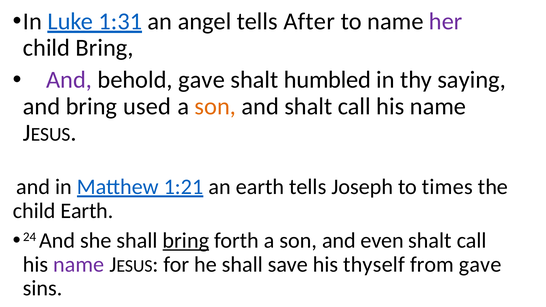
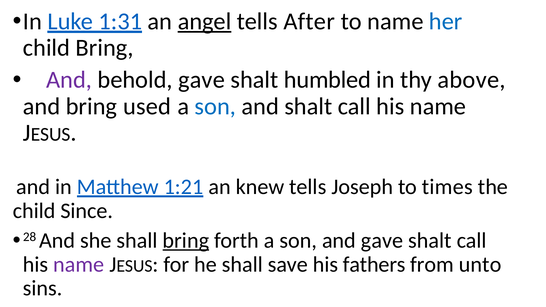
angel underline: none -> present
her colour: purple -> blue
saying: saying -> above
son at (215, 106) colour: orange -> blue
an earth: earth -> knew
child Earth: Earth -> Since
24: 24 -> 28
and even: even -> gave
thyself: thyself -> fathers
from gave: gave -> unto
